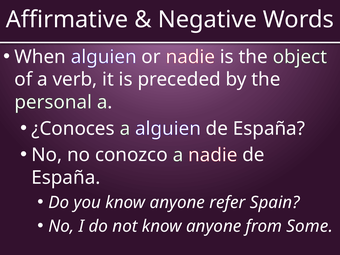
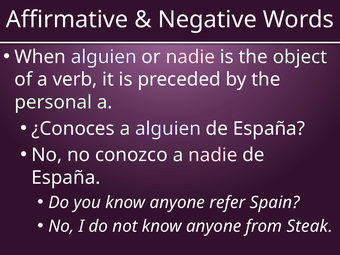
Some: Some -> Steak
